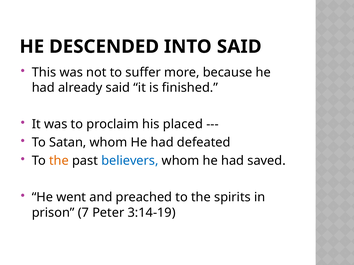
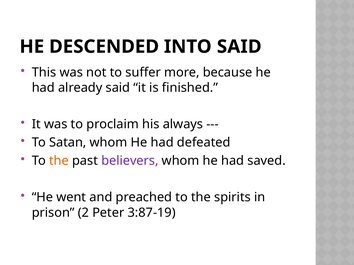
placed: placed -> always
believers colour: blue -> purple
7: 7 -> 2
3:14-19: 3:14-19 -> 3:87-19
